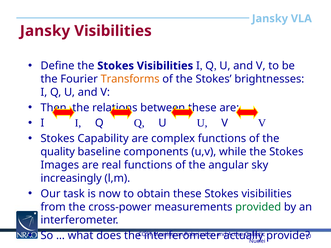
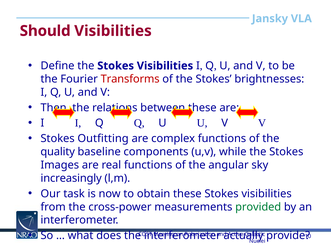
Jansky at (45, 31): Jansky -> Should
Transforms colour: orange -> red
Capability: Capability -> Outfitting
